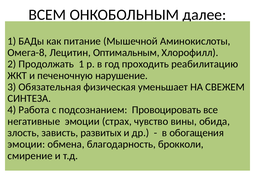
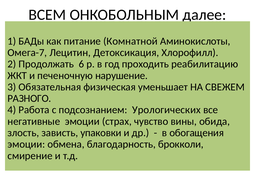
Мышечной: Мышечной -> Комнатной
Омега-8: Омега-8 -> Омега-7
Оптимальным: Оптимальным -> Детоксикация
Продолжать 1: 1 -> 6
СИНТЕЗА: СИНТЕЗА -> РАЗНОГО
Провоцировать: Провоцировать -> Урологических
развитых: развитых -> упаковки
